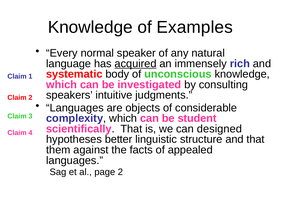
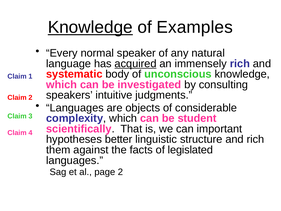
Knowledge at (90, 27) underline: none -> present
designed: designed -> important
and that: that -> rich
appealed: appealed -> legislated
